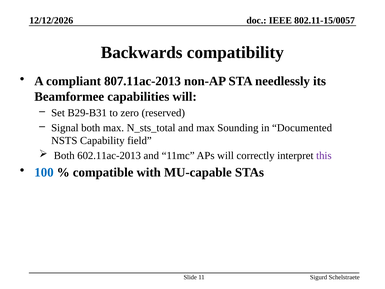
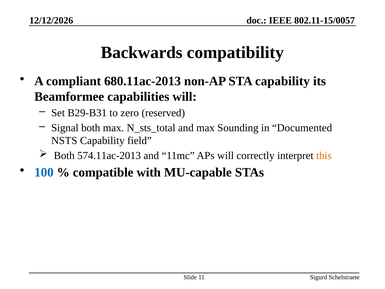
807.11ac-2013: 807.11ac-2013 -> 680.11ac-2013
STA needlessly: needlessly -> capability
602.11ac-2013: 602.11ac-2013 -> 574.11ac-2013
this colour: purple -> orange
